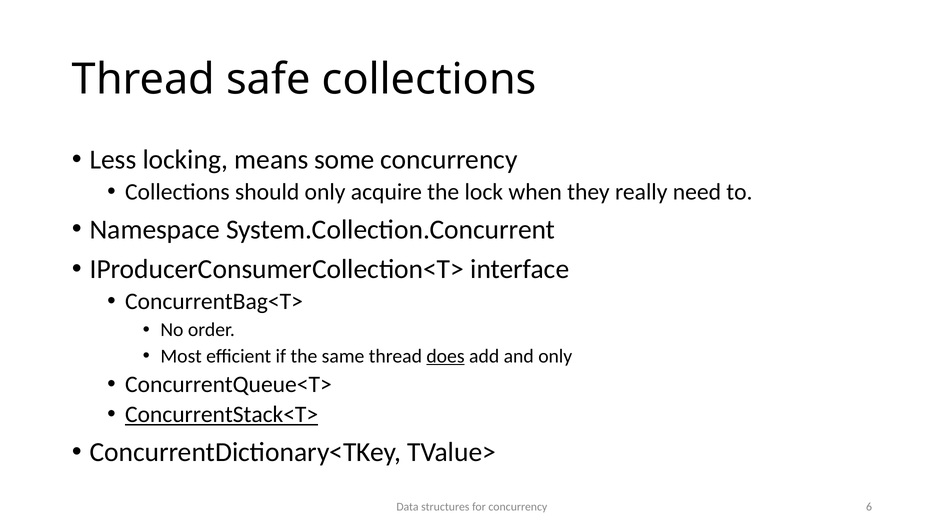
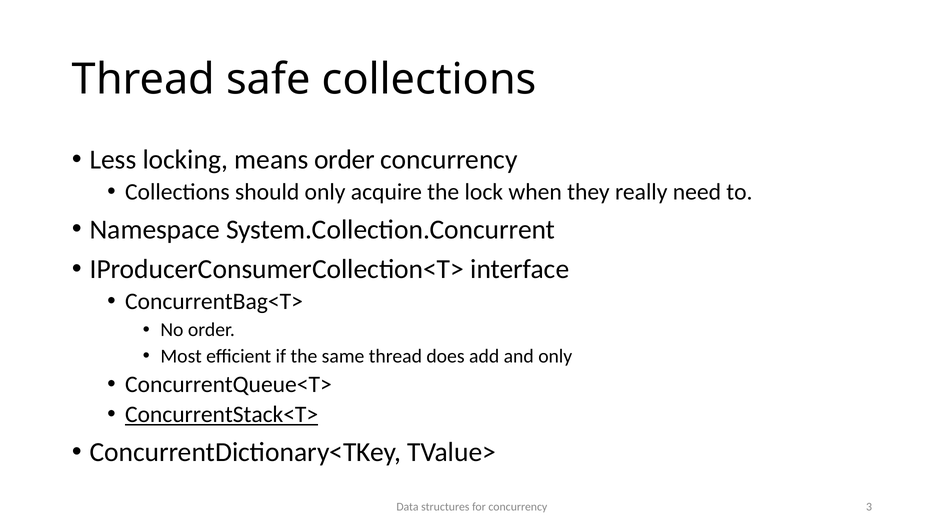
means some: some -> order
does underline: present -> none
6: 6 -> 3
